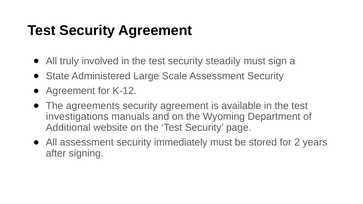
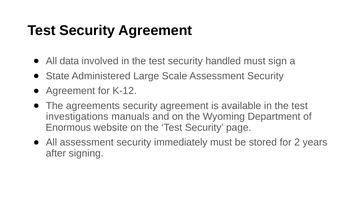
truly: truly -> data
steadily: steadily -> handled
Additional: Additional -> Enormous
